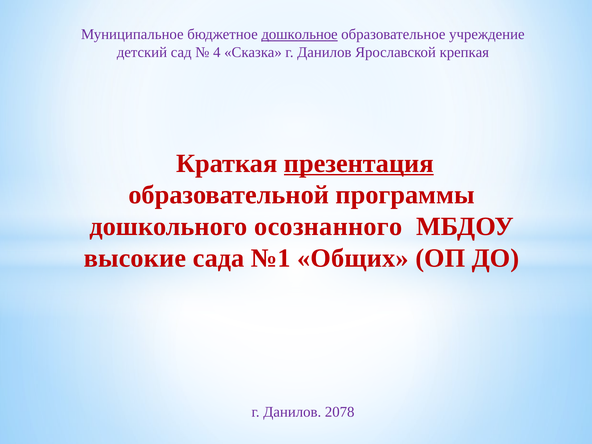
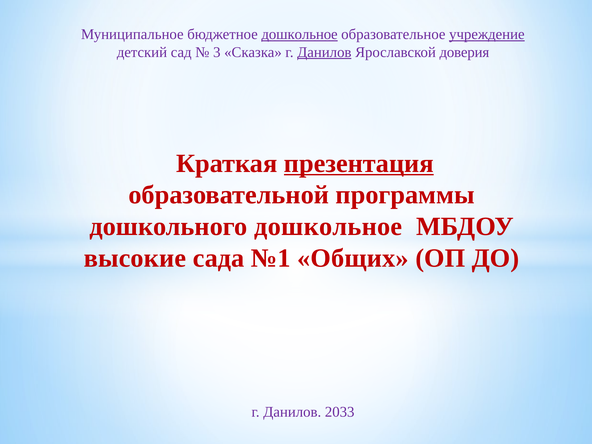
учреждение underline: none -> present
4: 4 -> 3
Данилов at (324, 52) underline: none -> present
крепкая: крепкая -> доверия
дошкольного осознанного: осознанного -> дошкольное
2078: 2078 -> 2033
